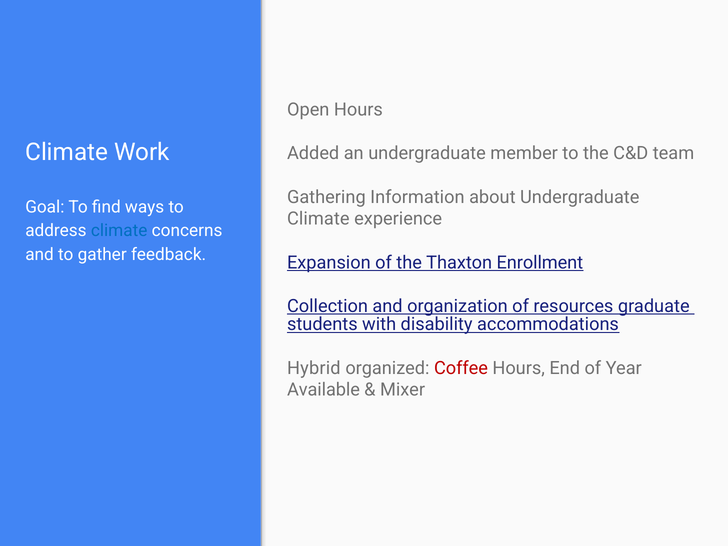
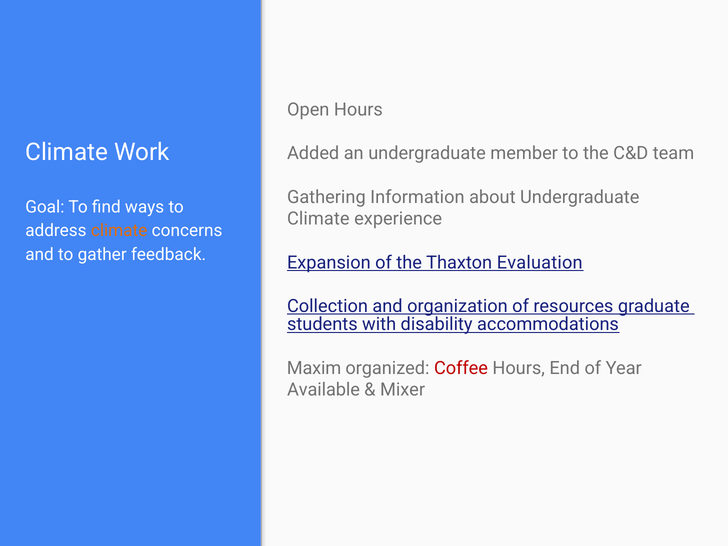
climate at (119, 231) colour: blue -> orange
Enrollment: Enrollment -> Evaluation
Hybrid: Hybrid -> Maxim
